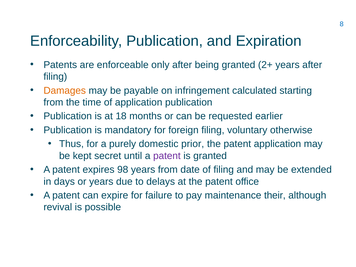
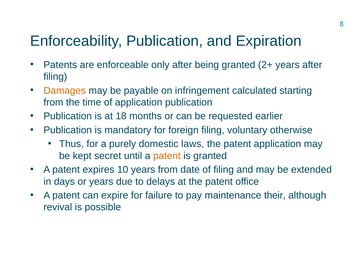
prior: prior -> laws
patent at (167, 156) colour: purple -> orange
98: 98 -> 10
